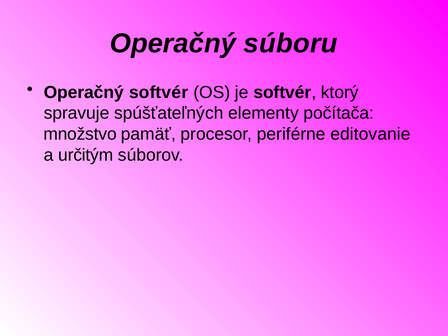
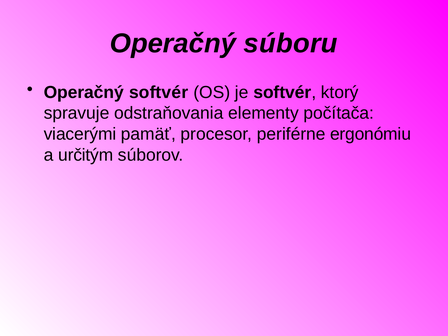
spúšťateľných: spúšťateľných -> odstraňovania
množstvo: množstvo -> viacerými
editovanie: editovanie -> ergonómiu
